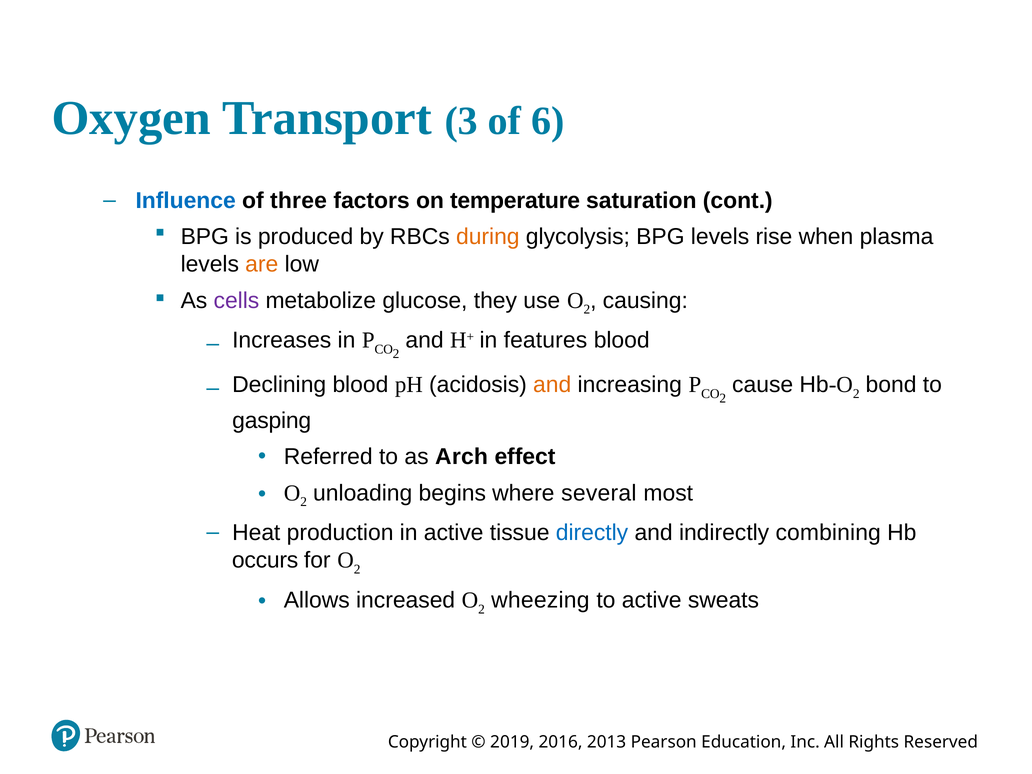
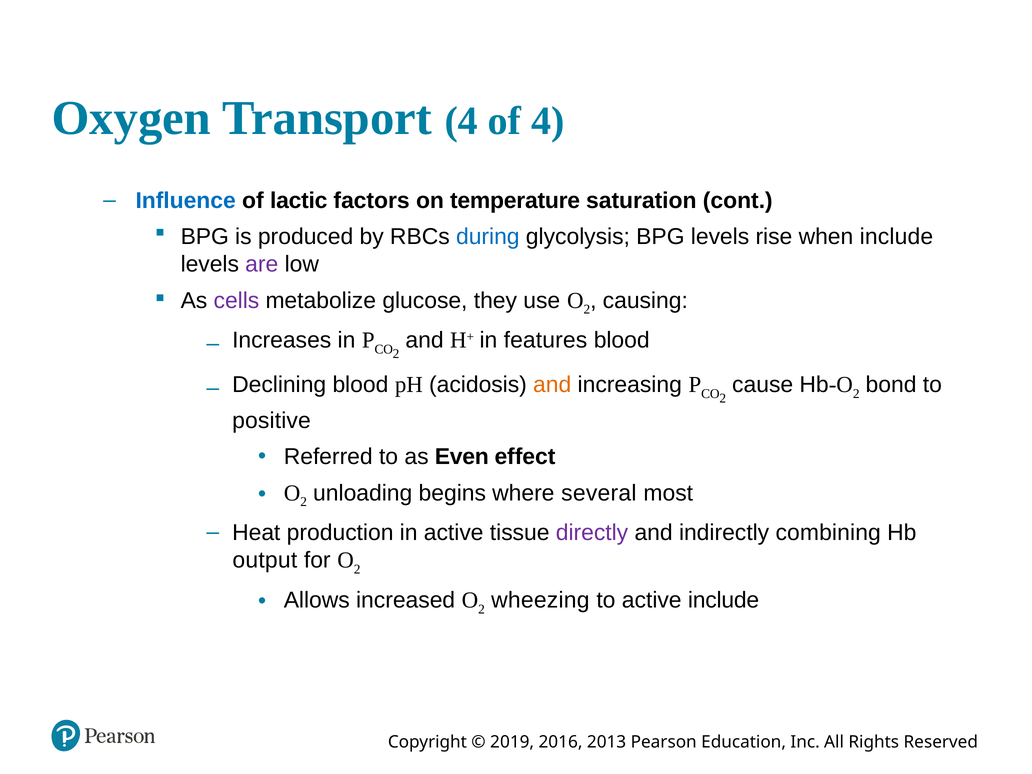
Transport 3: 3 -> 4
of 6: 6 -> 4
three: three -> lactic
during colour: orange -> blue
when plasma: plasma -> include
are colour: orange -> purple
gasping: gasping -> positive
Arch: Arch -> Even
directly colour: blue -> purple
occurs: occurs -> output
active sweats: sweats -> include
